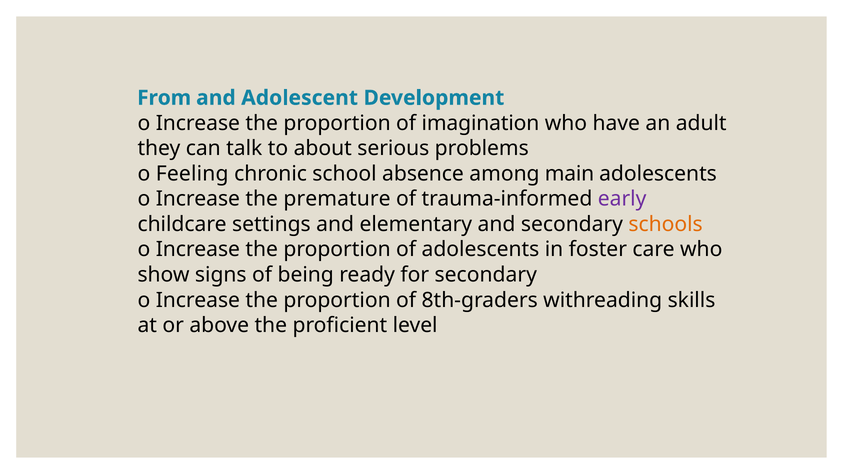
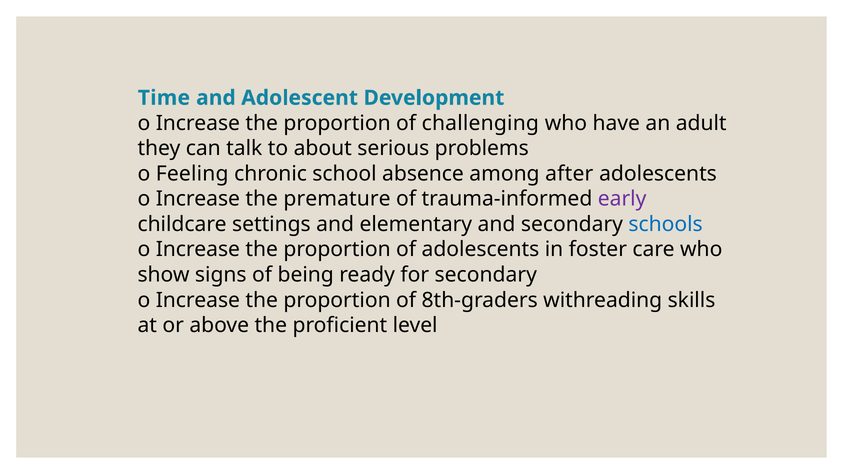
From: From -> Time
imagination: imagination -> challenging
main: main -> after
schools colour: orange -> blue
